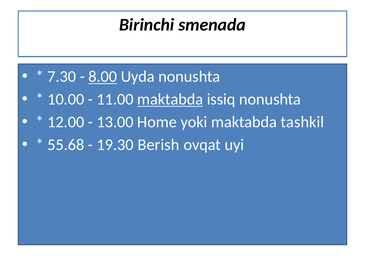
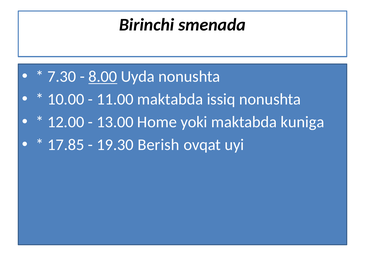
maktabda at (170, 99) underline: present -> none
tashkil: tashkil -> kuniga
55.68: 55.68 -> 17.85
